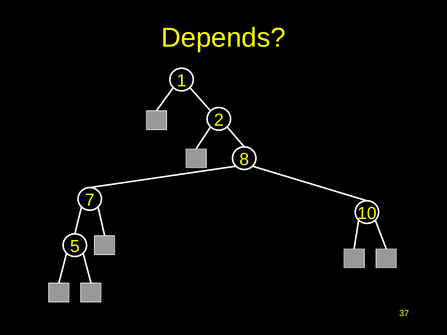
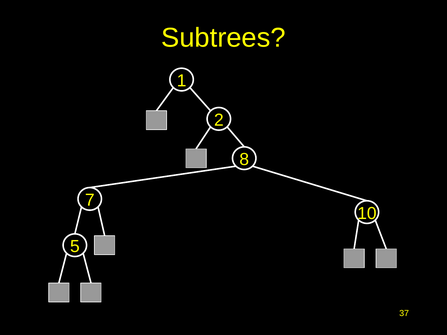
Depends: Depends -> Subtrees
